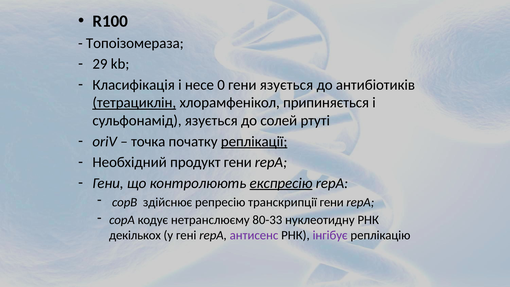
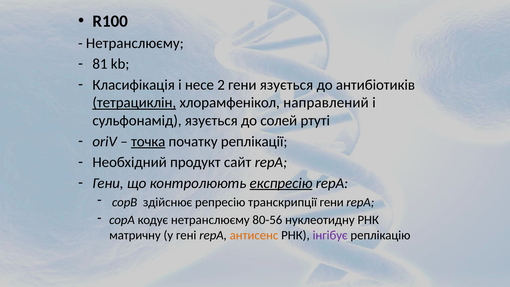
Топоізомераза at (135, 43): Топоізомераза -> Нетранслюєму
29: 29 -> 81
0: 0 -> 2
припиняється: припиняється -> направлений
точка underline: none -> present
реплікації underline: present -> none
продукт гени: гени -> сайт
80-33: 80-33 -> 80-56
декількох: декількох -> матричну
антисенс colour: purple -> orange
